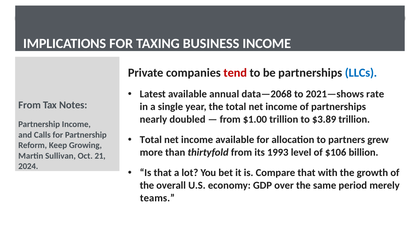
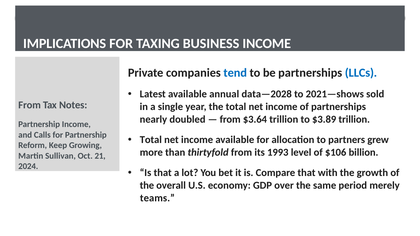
tend colour: red -> blue
data—2068: data—2068 -> data—2028
rate: rate -> sold
$1.00: $1.00 -> $3.64
